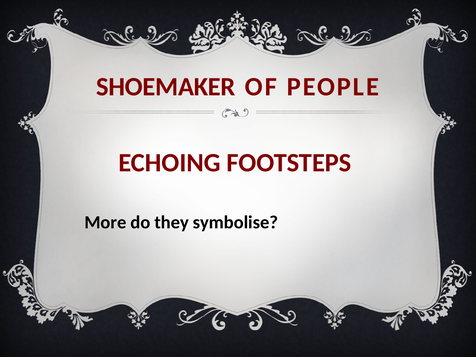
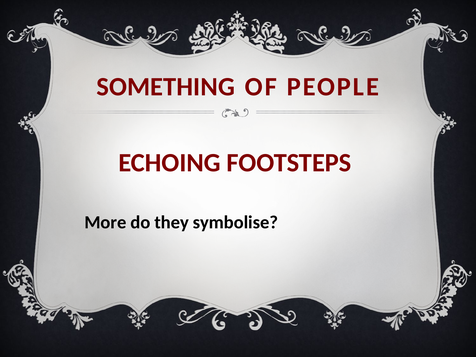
SHOEMAKER: SHOEMAKER -> SOMETHING
